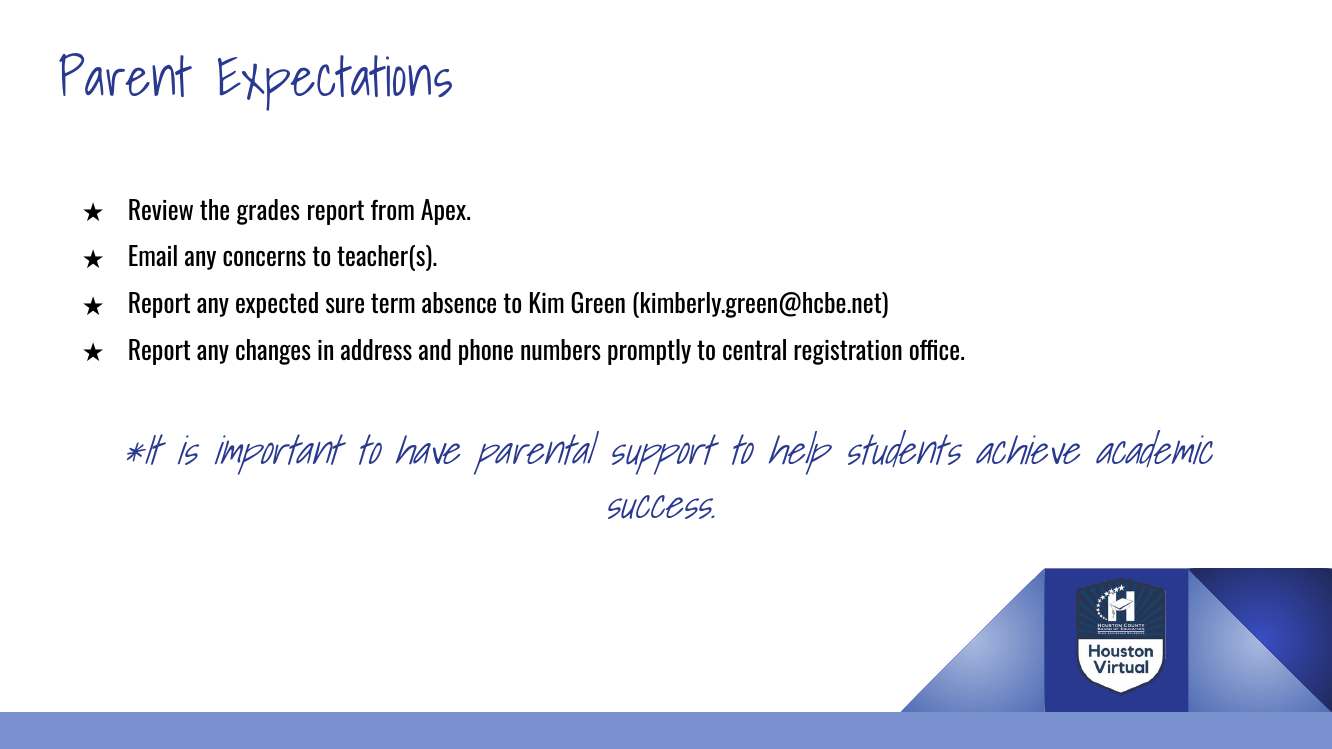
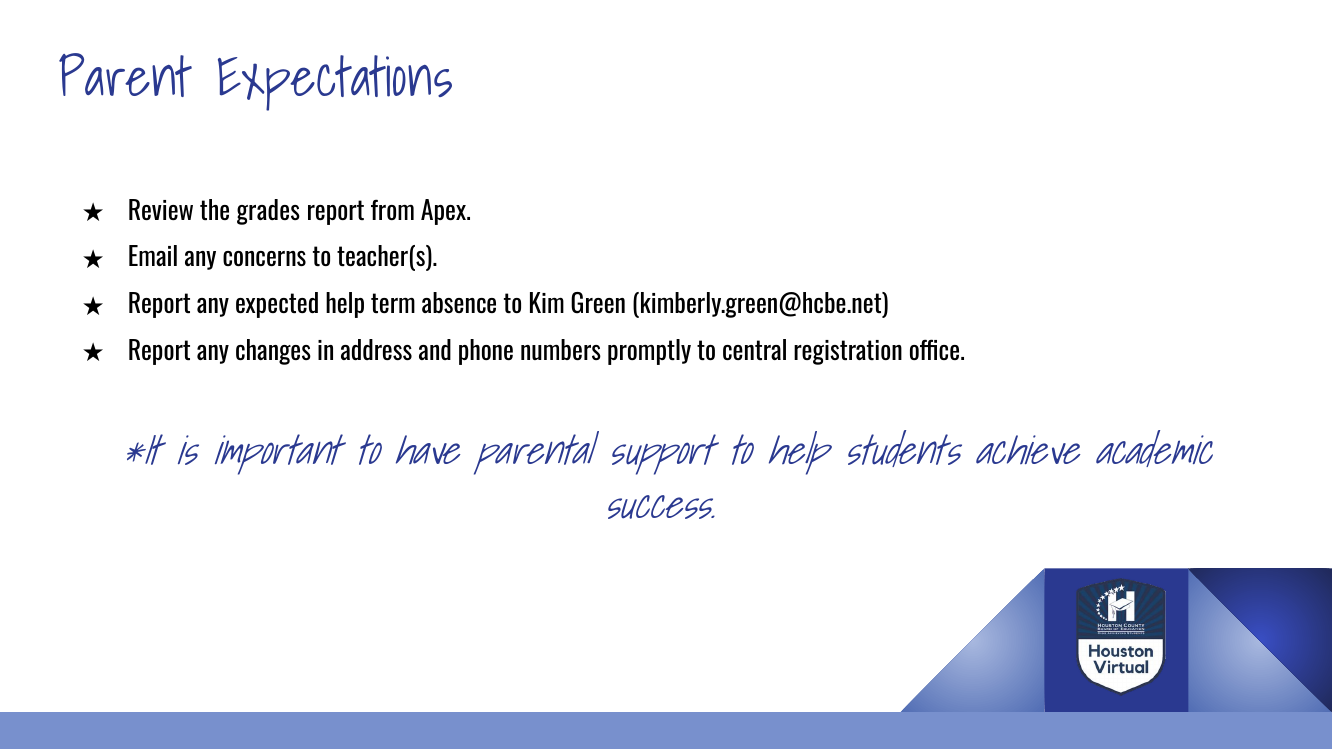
expected sure: sure -> help
